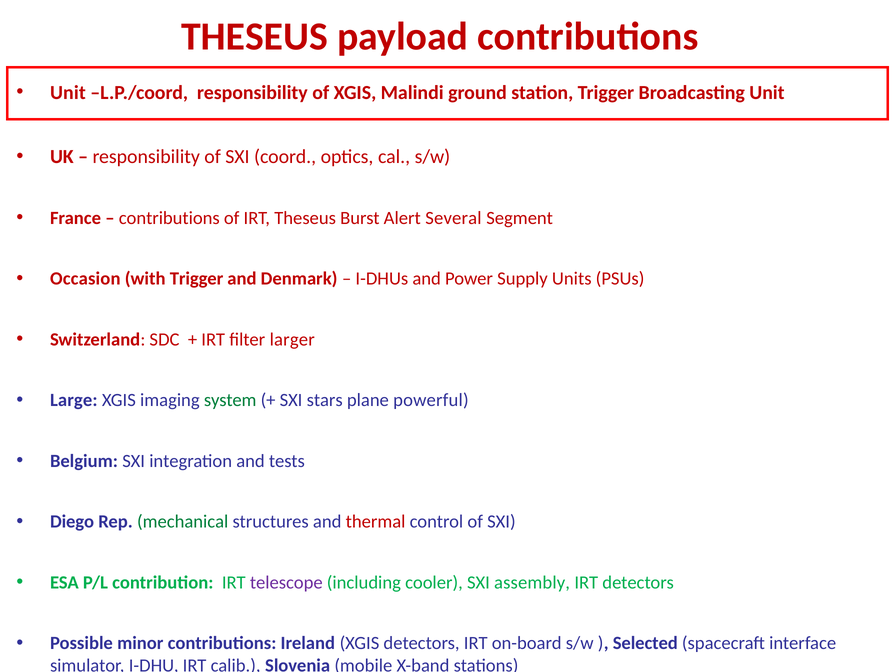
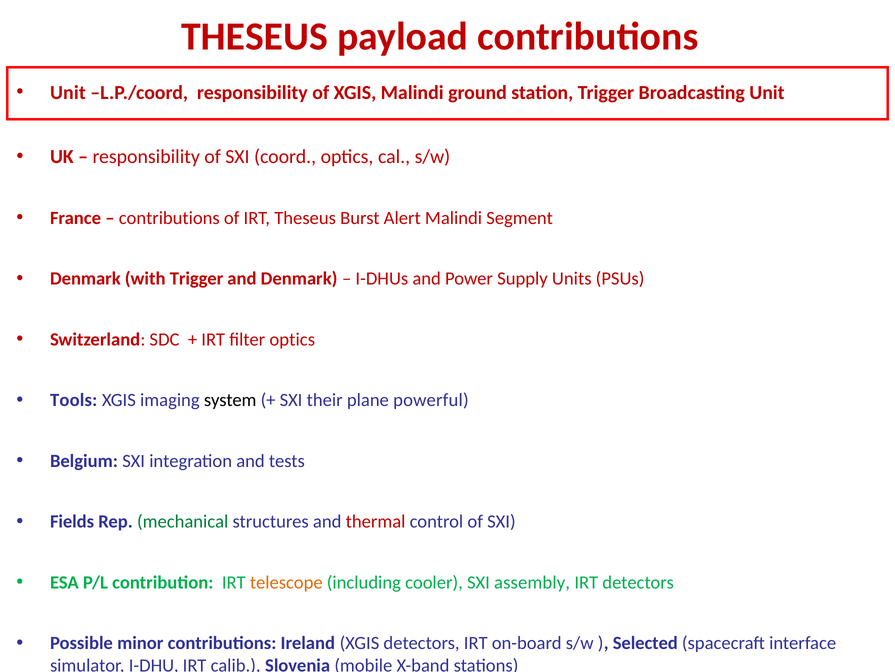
Alert Several: Several -> Malindi
Occasion at (85, 278): Occasion -> Denmark
filter larger: larger -> optics
Large: Large -> Tools
system colour: green -> black
stars: stars -> their
Diego: Diego -> Fields
telescope colour: purple -> orange
